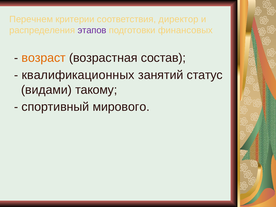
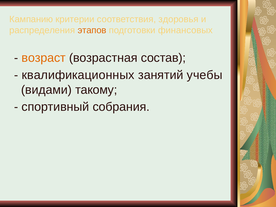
Перечнем: Перечнем -> Кампанию
директор: директор -> здоровья
этапов colour: purple -> orange
статус: статус -> учебы
мирового: мирового -> собрания
